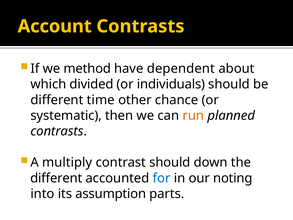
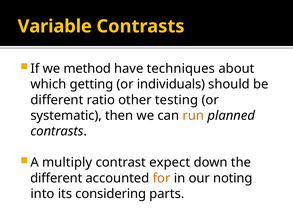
Account: Account -> Variable
dependent: dependent -> techniques
divided: divided -> getting
time: time -> ratio
chance: chance -> testing
contrast should: should -> expect
for colour: blue -> orange
assumption: assumption -> considering
